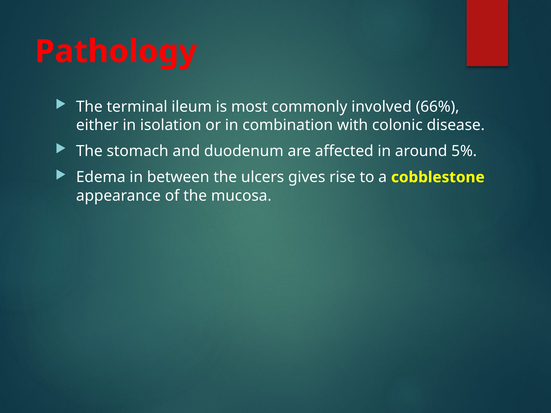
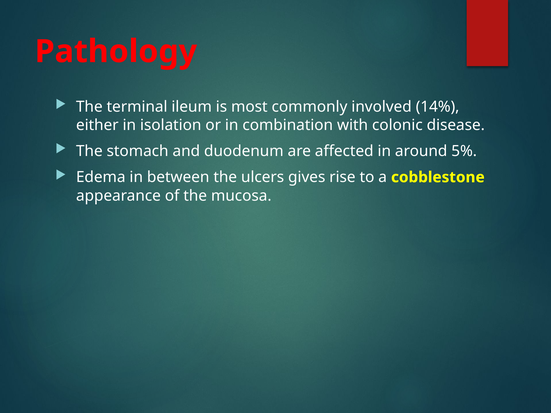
66%: 66% -> 14%
